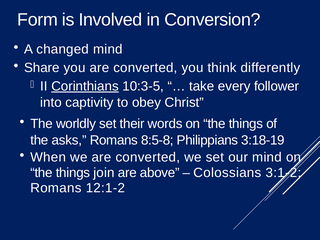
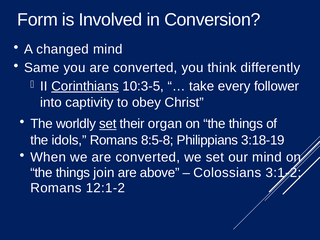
Share: Share -> Same
set at (108, 124) underline: none -> present
words: words -> organ
asks: asks -> idols
